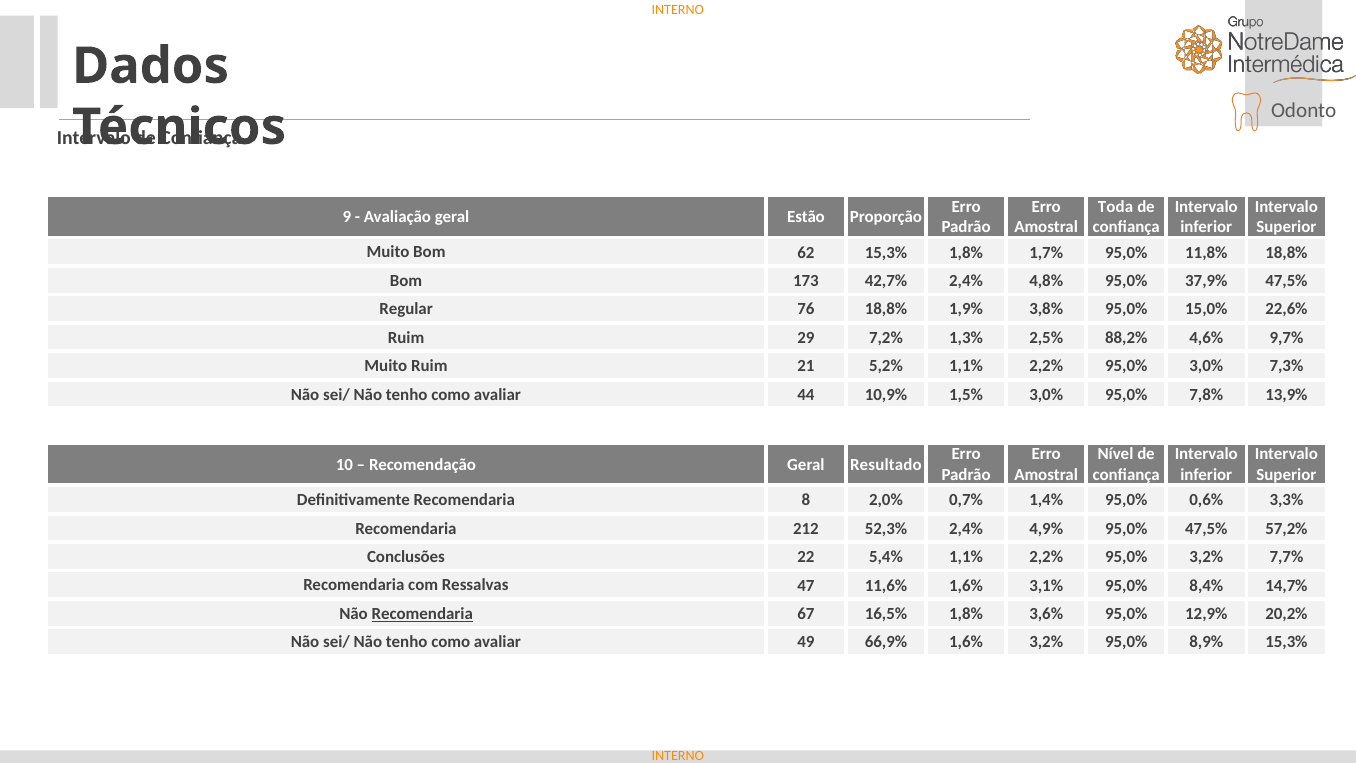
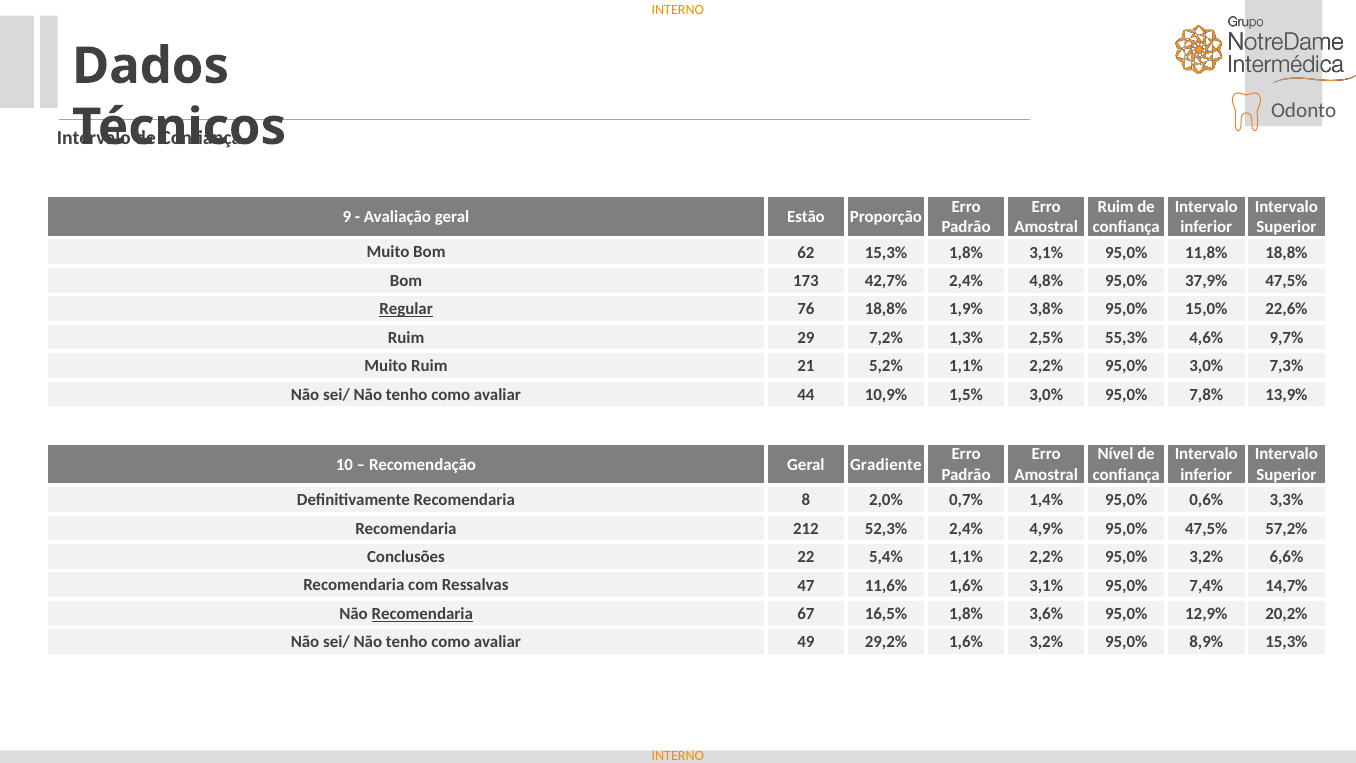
Toda at (1115, 207): Toda -> Ruim
1,8% 1,7%: 1,7% -> 3,1%
Regular underline: none -> present
88,2%: 88,2% -> 55,3%
Resultado: Resultado -> Gradiente
7,7%: 7,7% -> 6,6%
8,4%: 8,4% -> 7,4%
66,9%: 66,9% -> 29,2%
